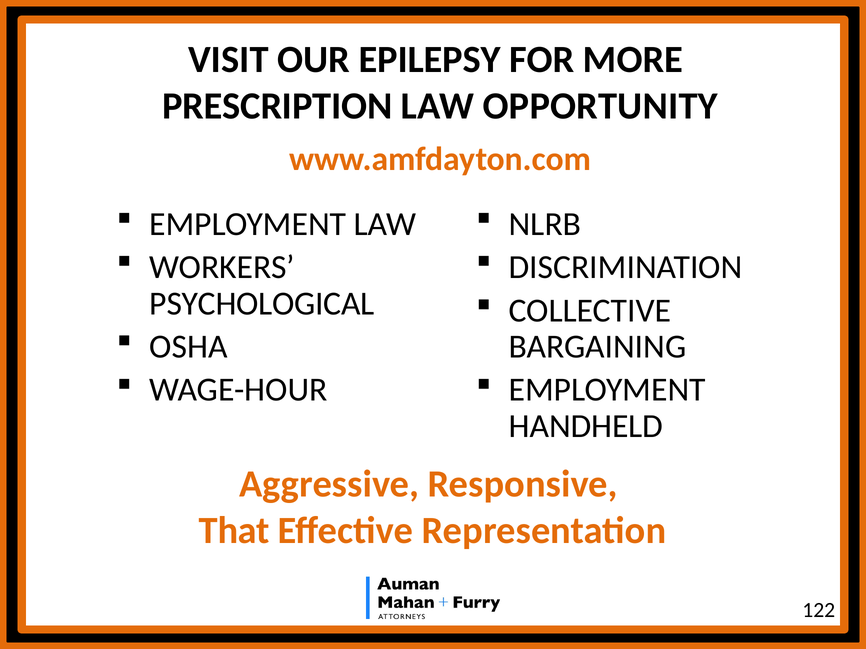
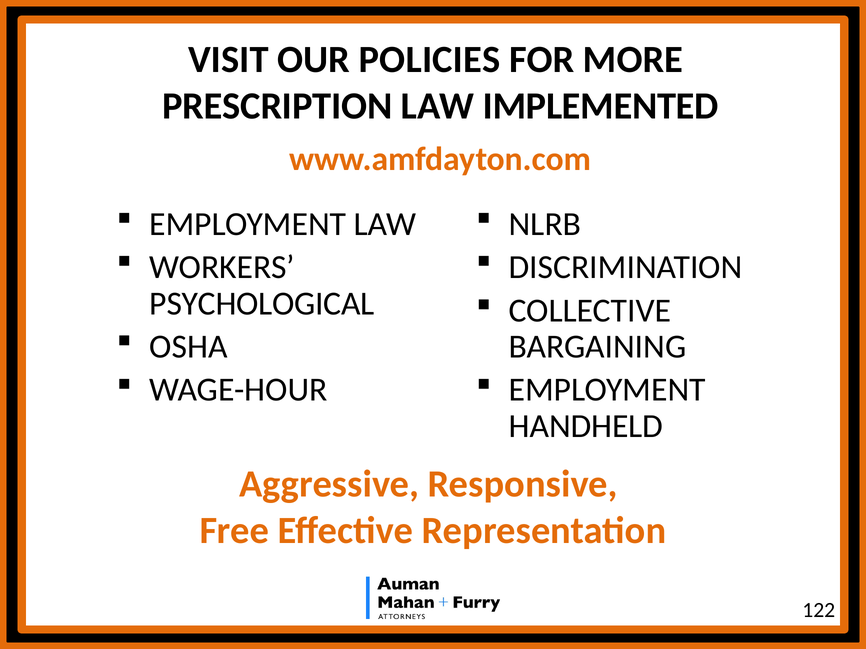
EPILEPSY: EPILEPSY -> POLICIES
OPPORTUNITY: OPPORTUNITY -> IMPLEMENTED
That: That -> Free
